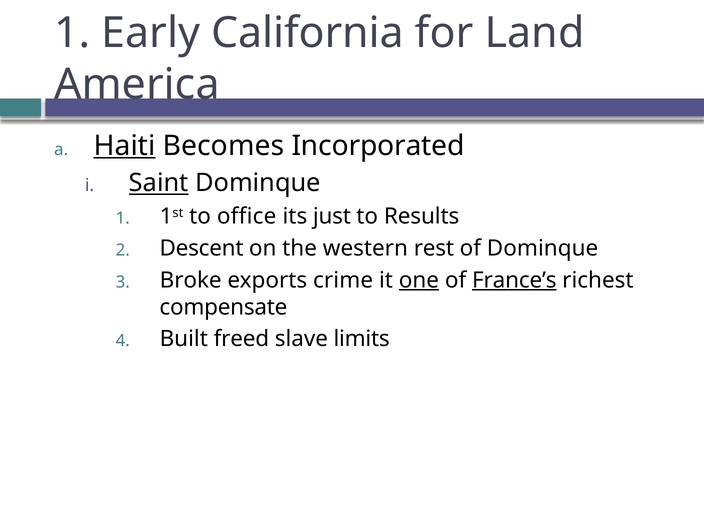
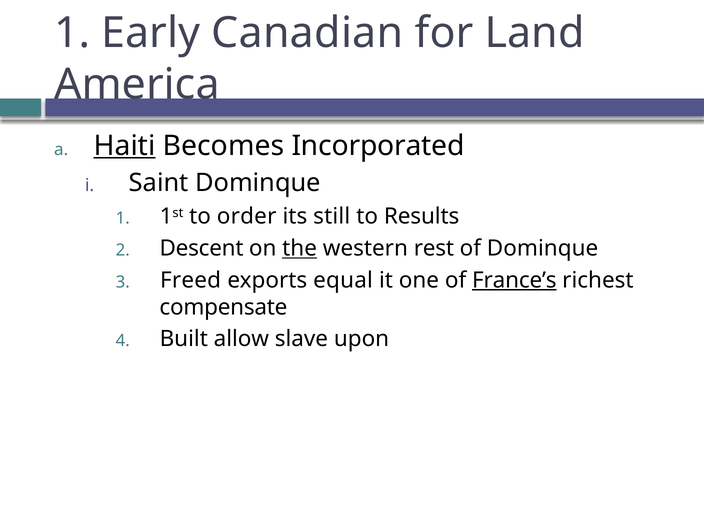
California: California -> Canadian
Saint underline: present -> none
office: office -> order
just: just -> still
the underline: none -> present
Broke: Broke -> Freed
crime: crime -> equal
one underline: present -> none
freed: freed -> allow
limits: limits -> upon
